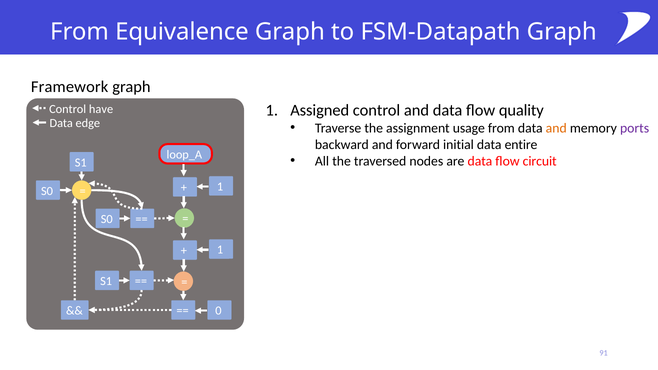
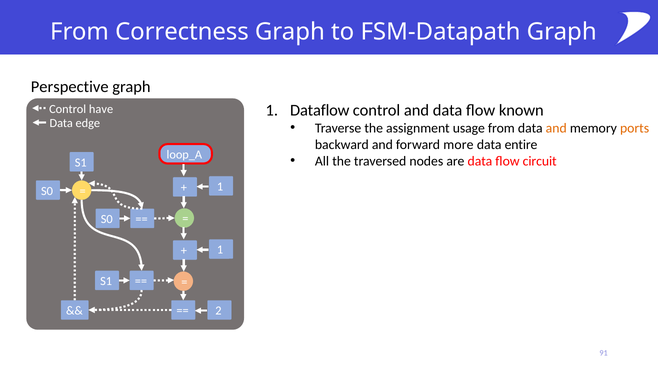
Equivalence: Equivalence -> Correctness
Framework: Framework -> Perspective
Assigned: Assigned -> Dataflow
quality: quality -> known
ports colour: purple -> orange
initial: initial -> more
0: 0 -> 2
